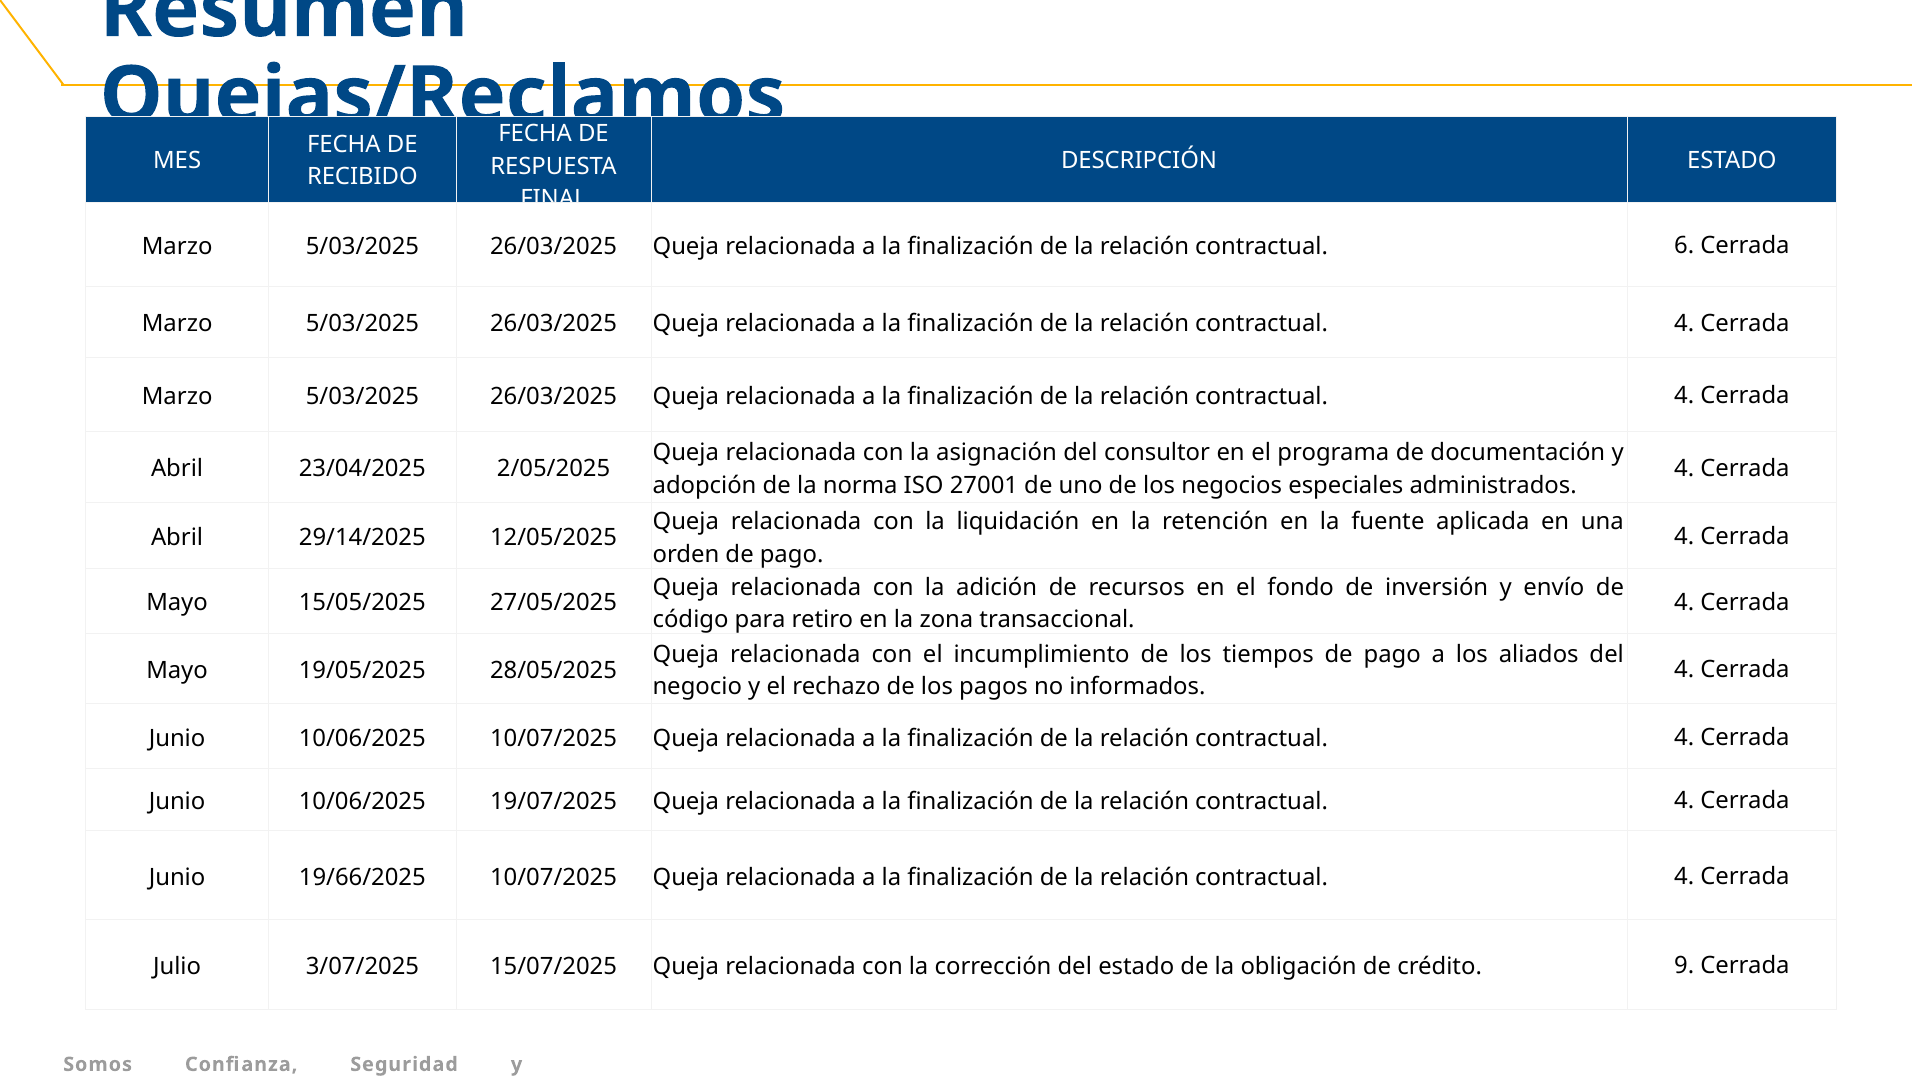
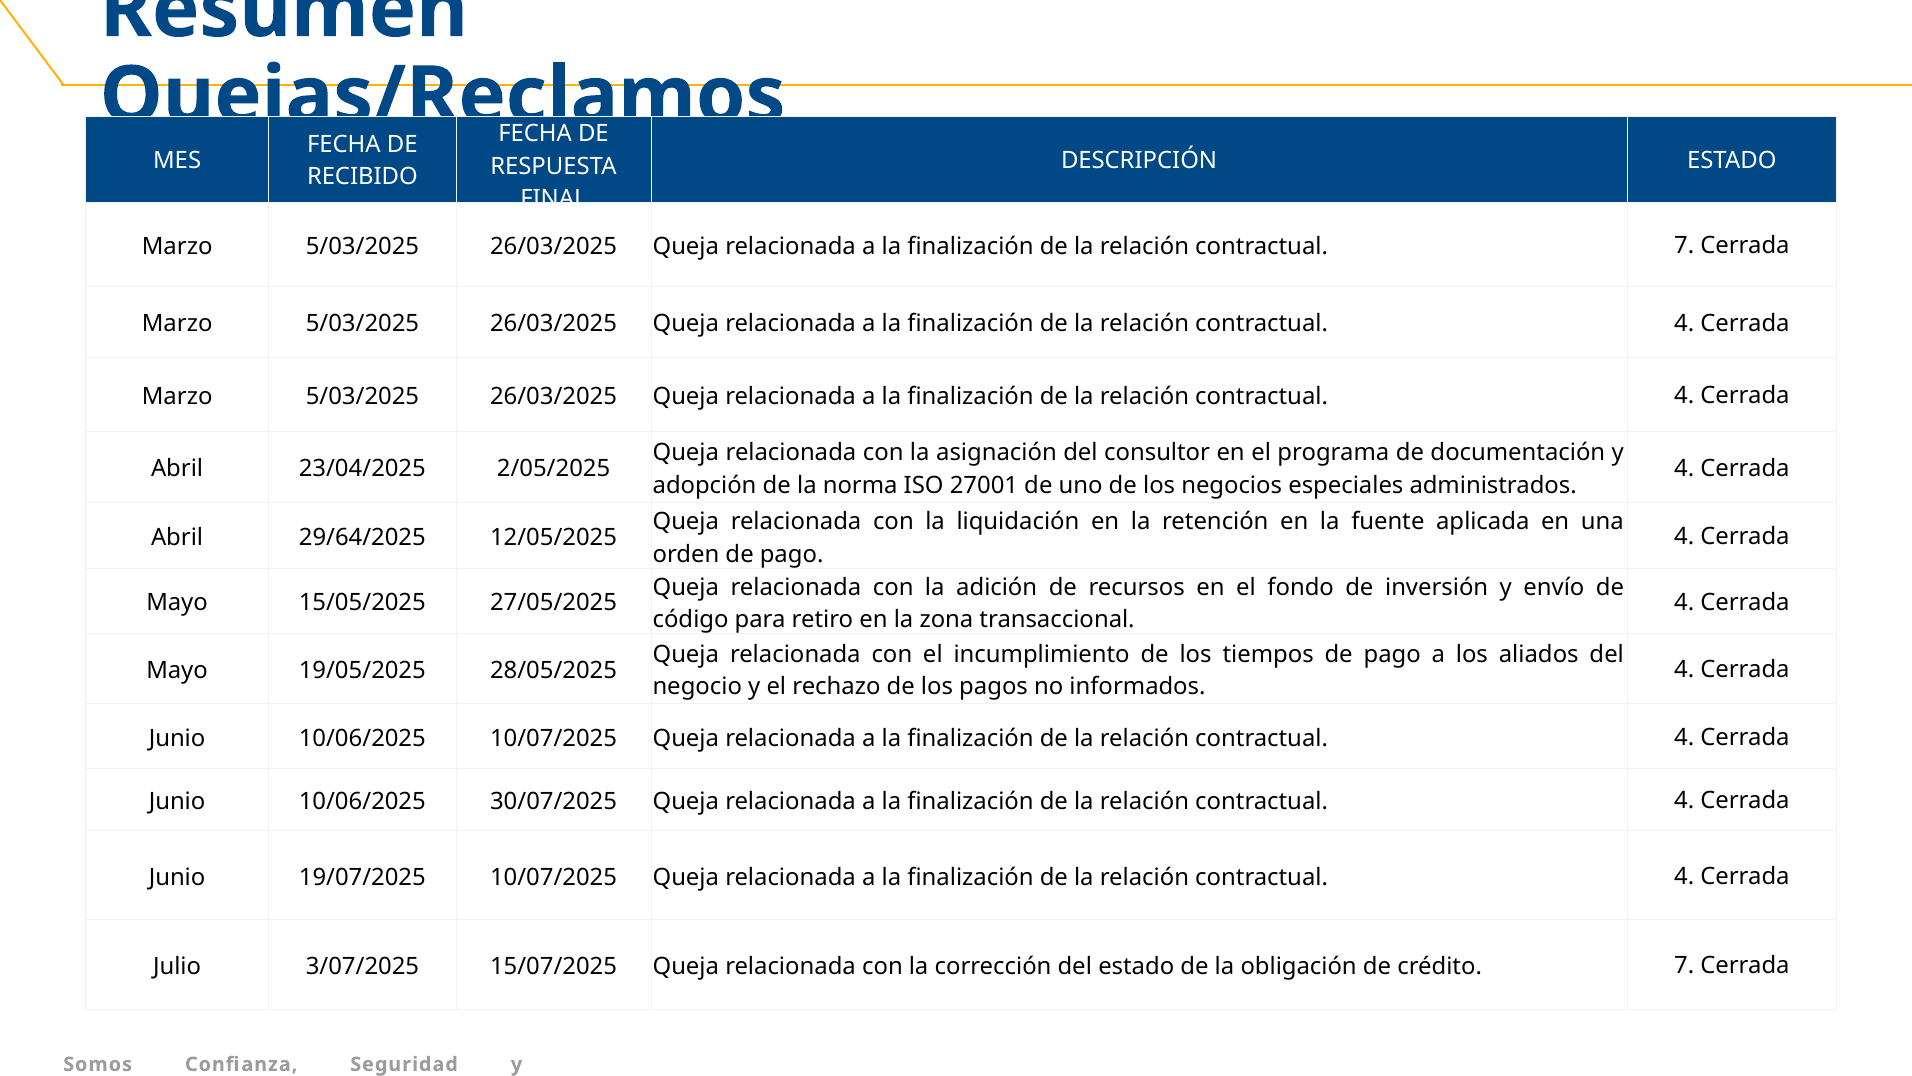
contractual 6: 6 -> 7
29/14/2025: 29/14/2025 -> 29/64/2025
19/07/2025: 19/07/2025 -> 30/07/2025
19/66/2025: 19/66/2025 -> 19/07/2025
crédito 9: 9 -> 7
